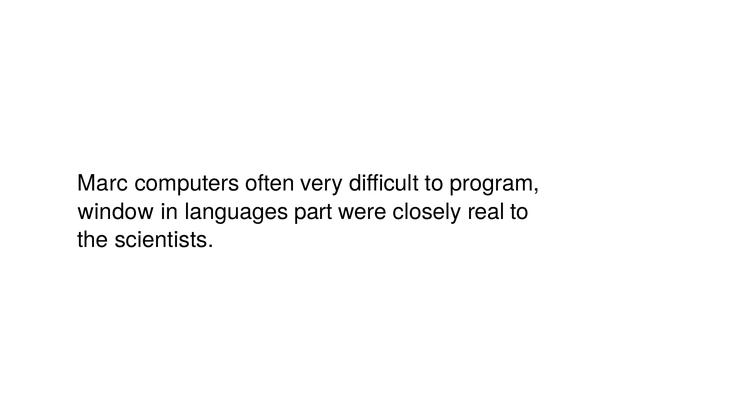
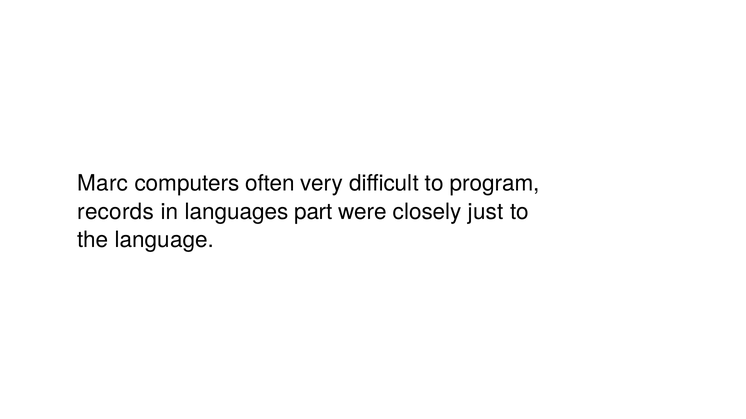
window: window -> records
real: real -> just
scientists: scientists -> language
